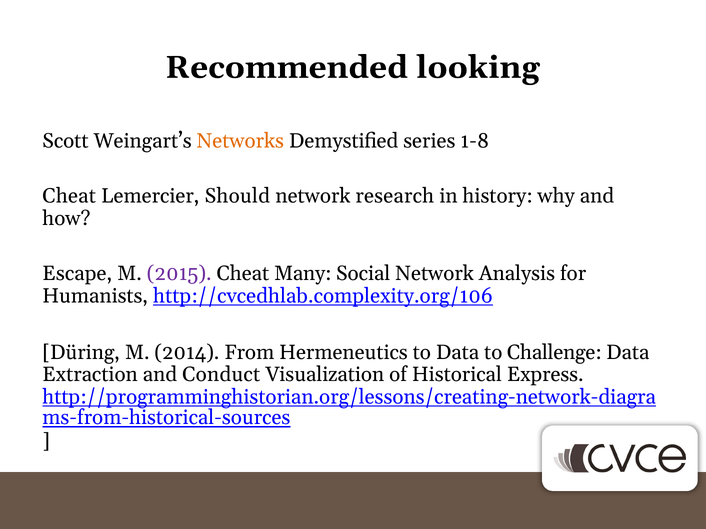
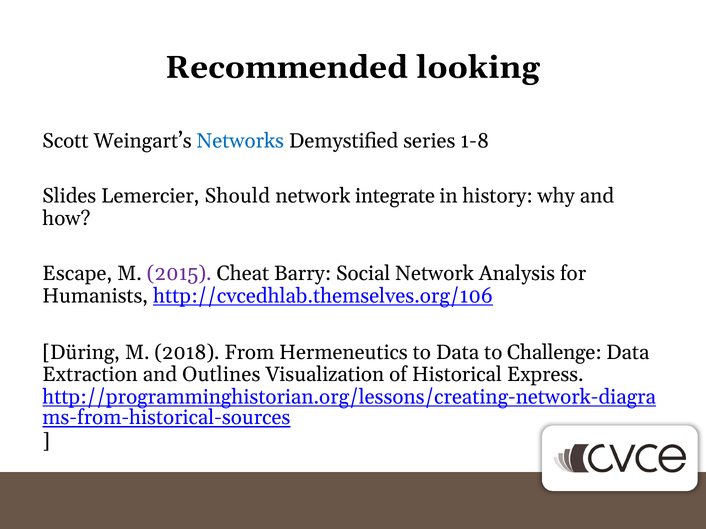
Networks colour: orange -> blue
Cheat at (69, 196): Cheat -> Slides
research: research -> integrate
Many: Many -> Barry
http://cvcedhlab.complexity.org/106: http://cvcedhlab.complexity.org/106 -> http://cvcedhlab.themselves.org/106
2014: 2014 -> 2018
Conduct: Conduct -> Outlines
